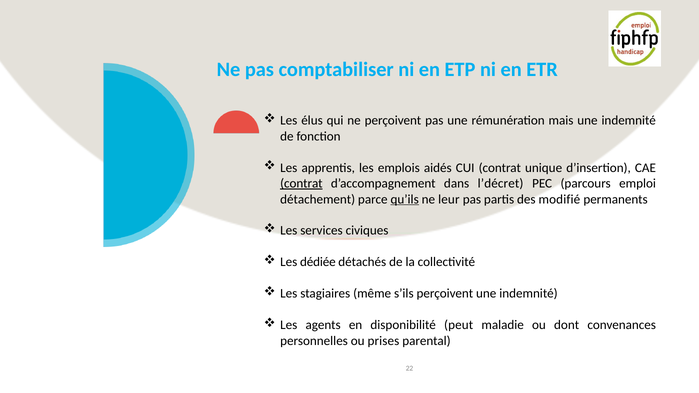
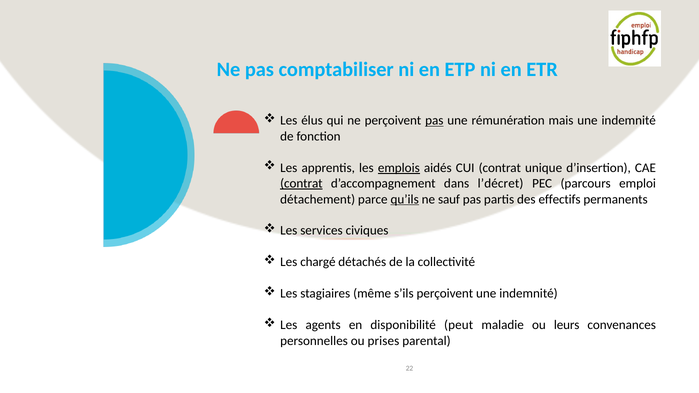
pas at (434, 121) underline: none -> present
emplois underline: none -> present
leur: leur -> sauf
modifié: modifié -> effectifs
dédiée: dédiée -> chargé
dont: dont -> leurs
